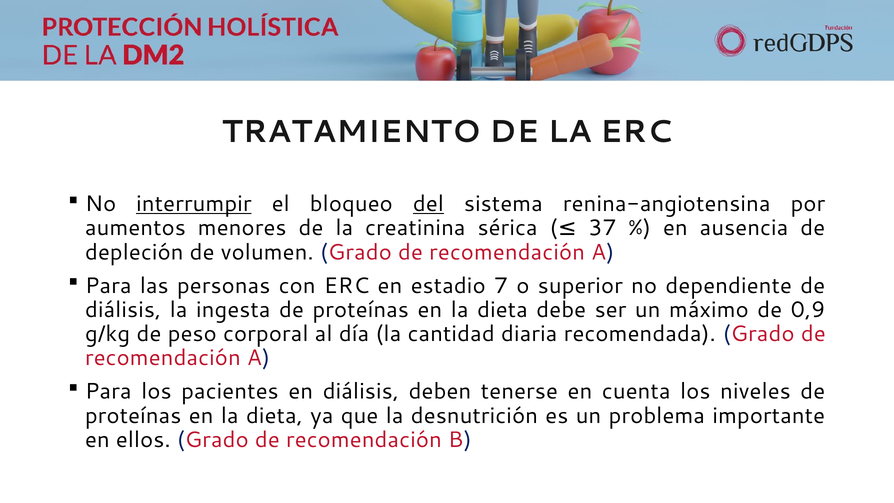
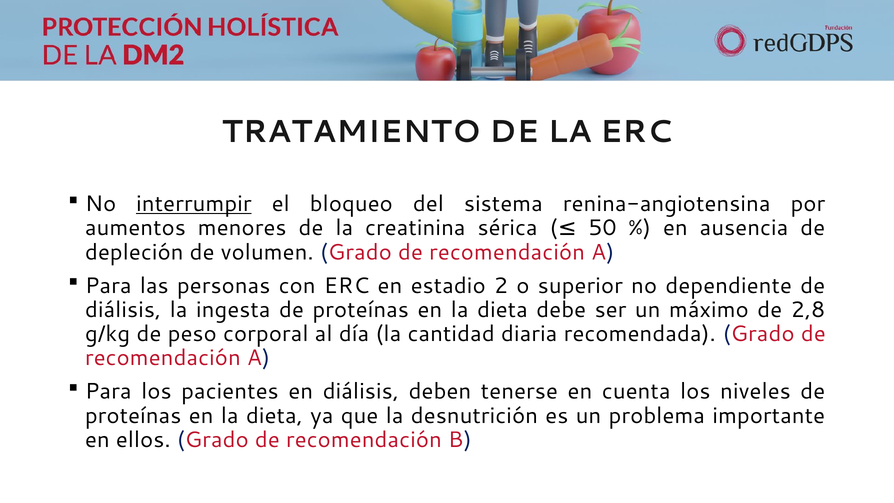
del underline: present -> none
37: 37 -> 50
7: 7 -> 2
0,9: 0,9 -> 2,8
